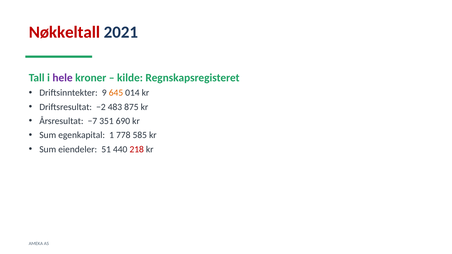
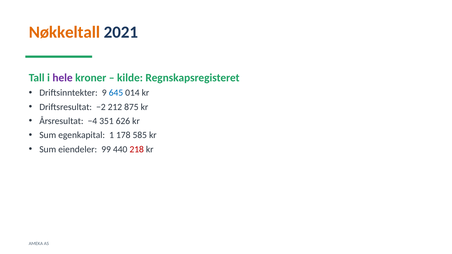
Nøkkeltall colour: red -> orange
645 colour: orange -> blue
483: 483 -> 212
−7: −7 -> −4
690: 690 -> 626
778: 778 -> 178
51: 51 -> 99
